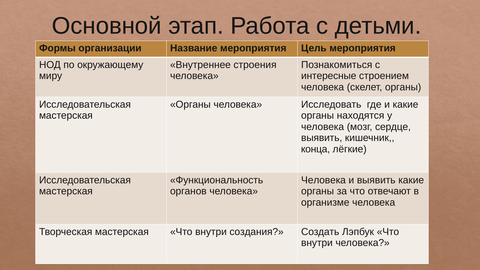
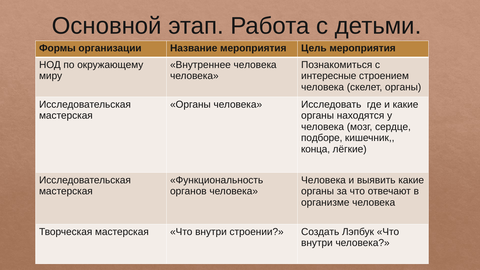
Внутреннее строения: строения -> человека
выявить at (322, 138): выявить -> подборе
создания: создания -> строении
